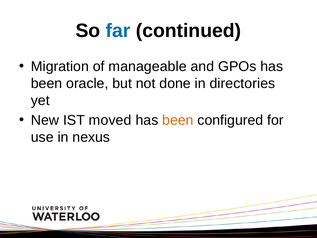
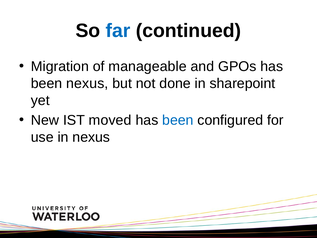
been oracle: oracle -> nexus
directories: directories -> sharepoint
been at (178, 120) colour: orange -> blue
